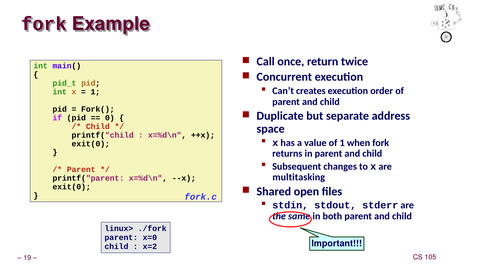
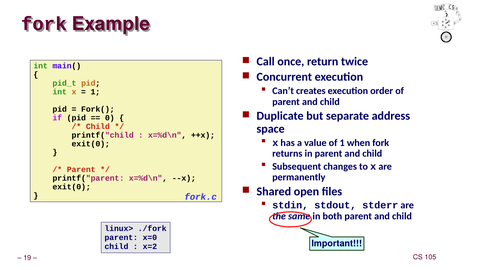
multitasking: multitasking -> permanently
